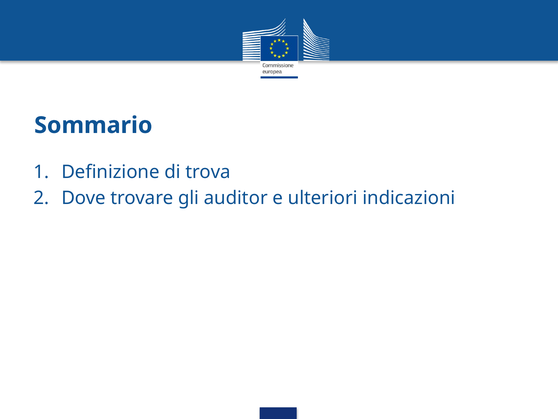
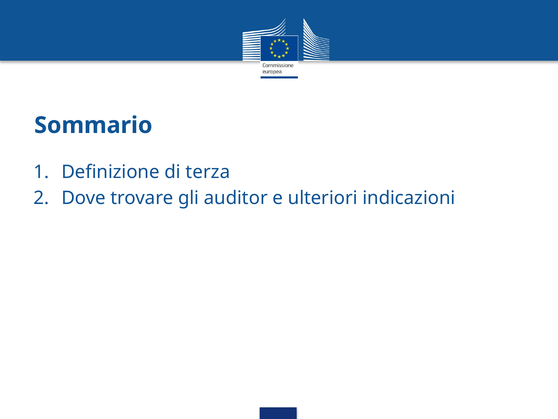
trova: trova -> terza
